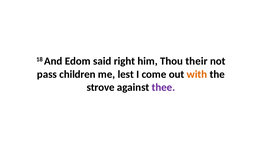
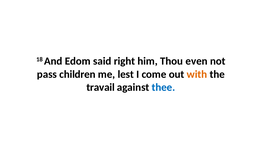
their: their -> even
strove: strove -> travail
thee colour: purple -> blue
